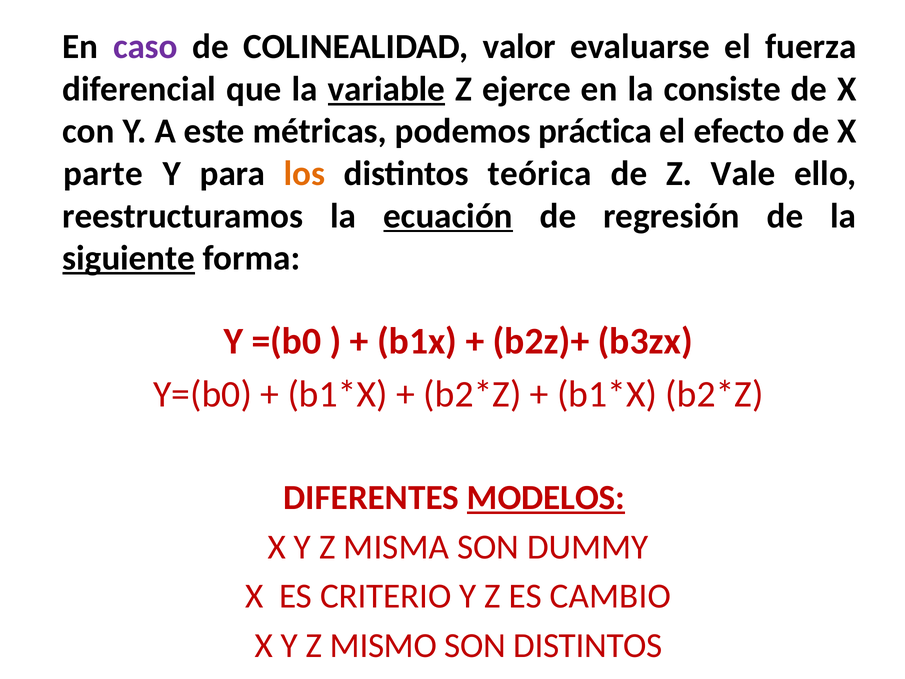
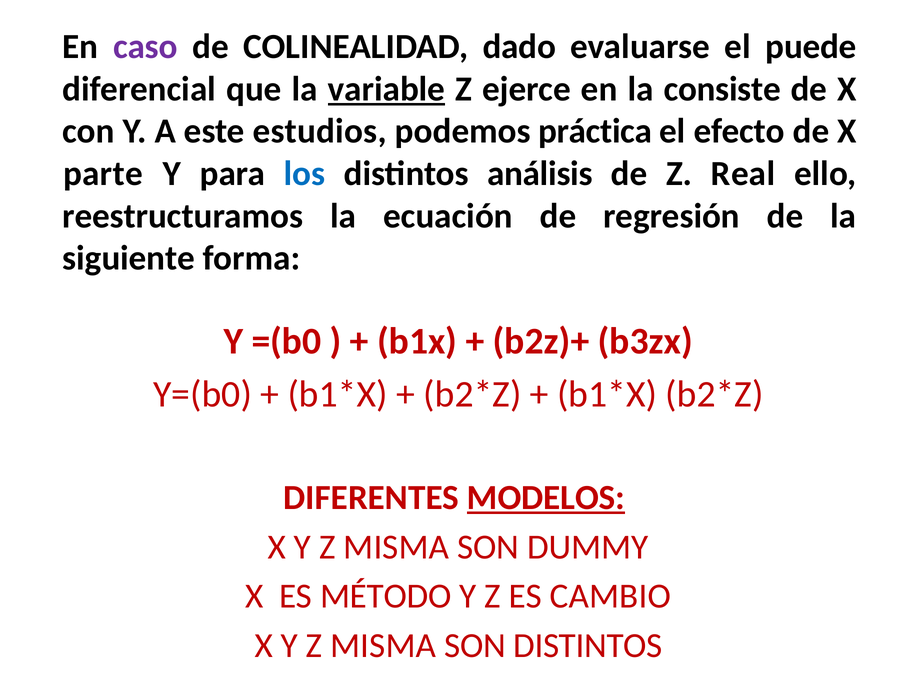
valor: valor -> dado
fuerza: fuerza -> puede
métricas: métricas -> estudios
los colour: orange -> blue
teórica: teórica -> análisis
Vale: Vale -> Real
ecuación underline: present -> none
siguiente underline: present -> none
CRITERIO: CRITERIO -> MÉTODO
MISMO at (383, 645): MISMO -> MISMA
